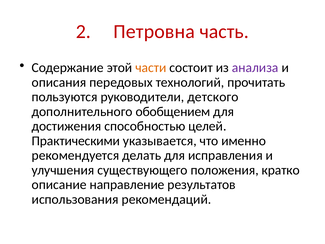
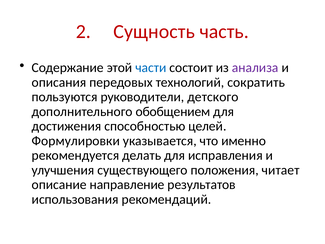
Петровна: Петровна -> Сущность
части colour: orange -> blue
прочитать: прочитать -> сократить
Практическими: Практическими -> Формулировки
кратко: кратко -> читает
